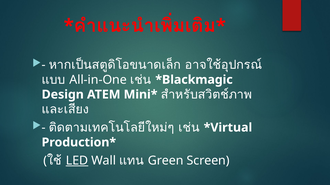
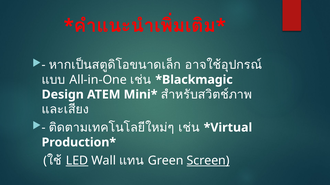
Screen underline: none -> present
